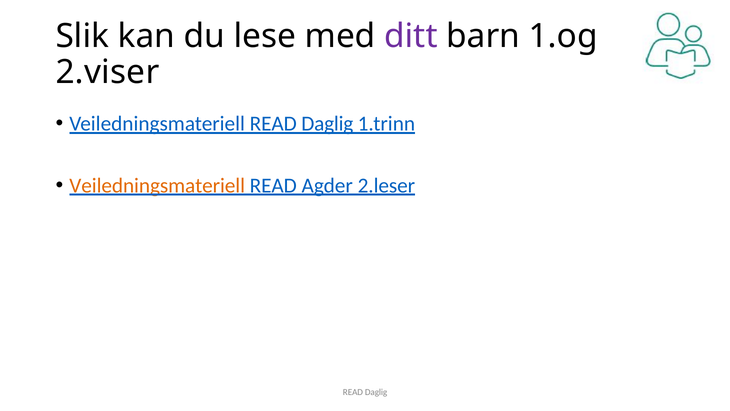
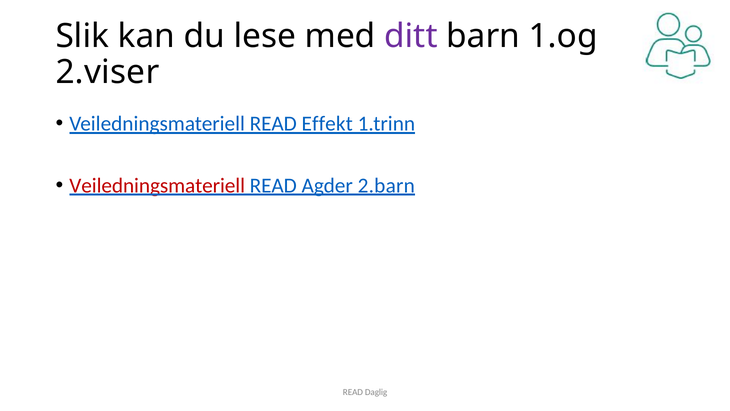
Veiledningsmateriell READ Daglig: Daglig -> Effekt
Veiledningsmateriell at (157, 185) colour: orange -> red
2.leser: 2.leser -> 2.barn
